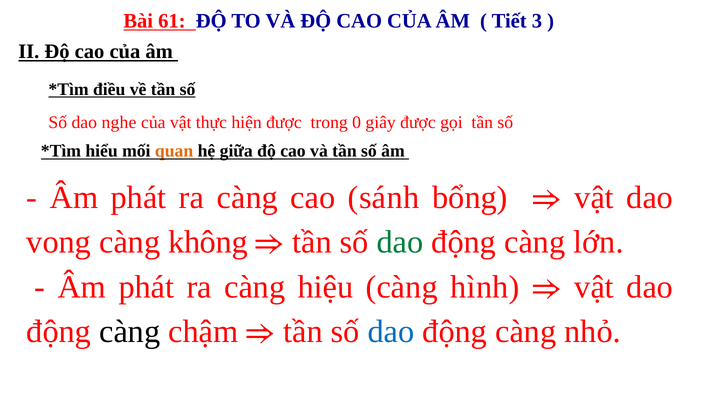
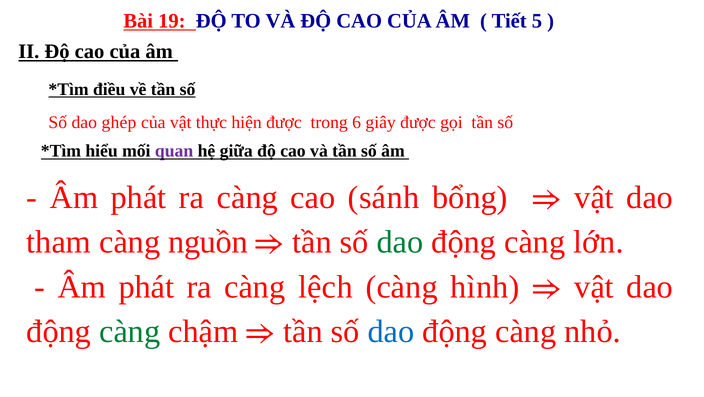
61: 61 -> 19
3: 3 -> 5
nghe: nghe -> ghép
0: 0 -> 6
quan colour: orange -> purple
vong: vong -> tham
không: không -> nguồn
hiệu: hiệu -> lệch
càng at (130, 332) colour: black -> green
